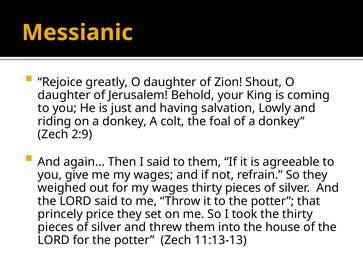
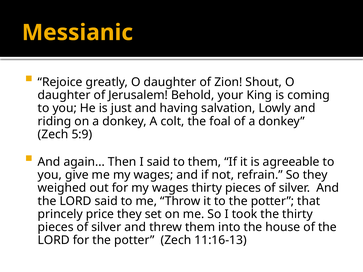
2:9: 2:9 -> 5:9
11:13-13: 11:13-13 -> 11:16-13
